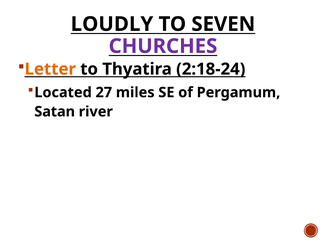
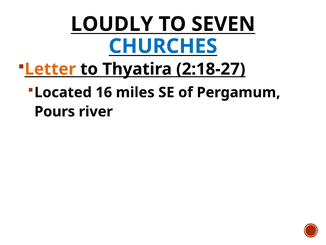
CHURCHES colour: purple -> blue
2:18-24: 2:18-24 -> 2:18-27
27: 27 -> 16
Satan: Satan -> Pours
